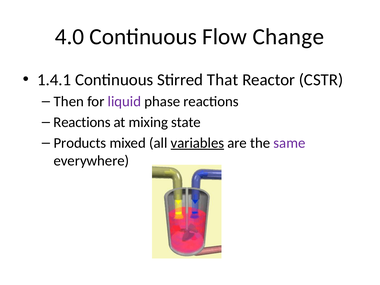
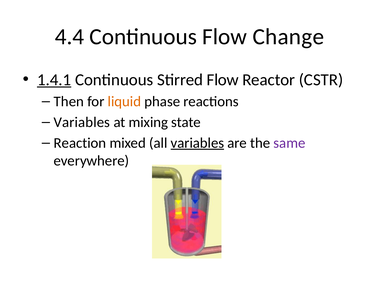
4.0: 4.0 -> 4.4
1.4.1 underline: none -> present
Stirred That: That -> Flow
liquid colour: purple -> orange
Reactions at (82, 122): Reactions -> Variables
Products: Products -> Reaction
